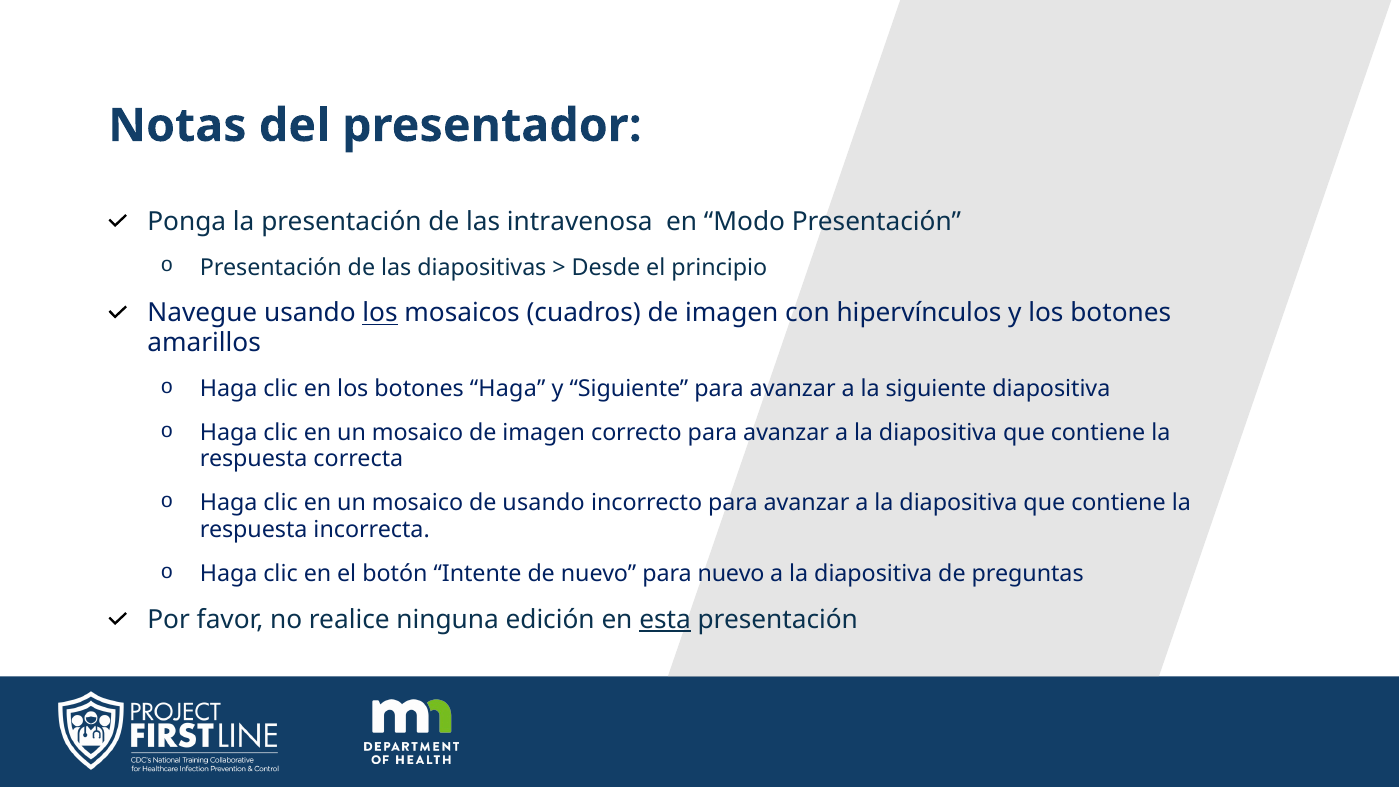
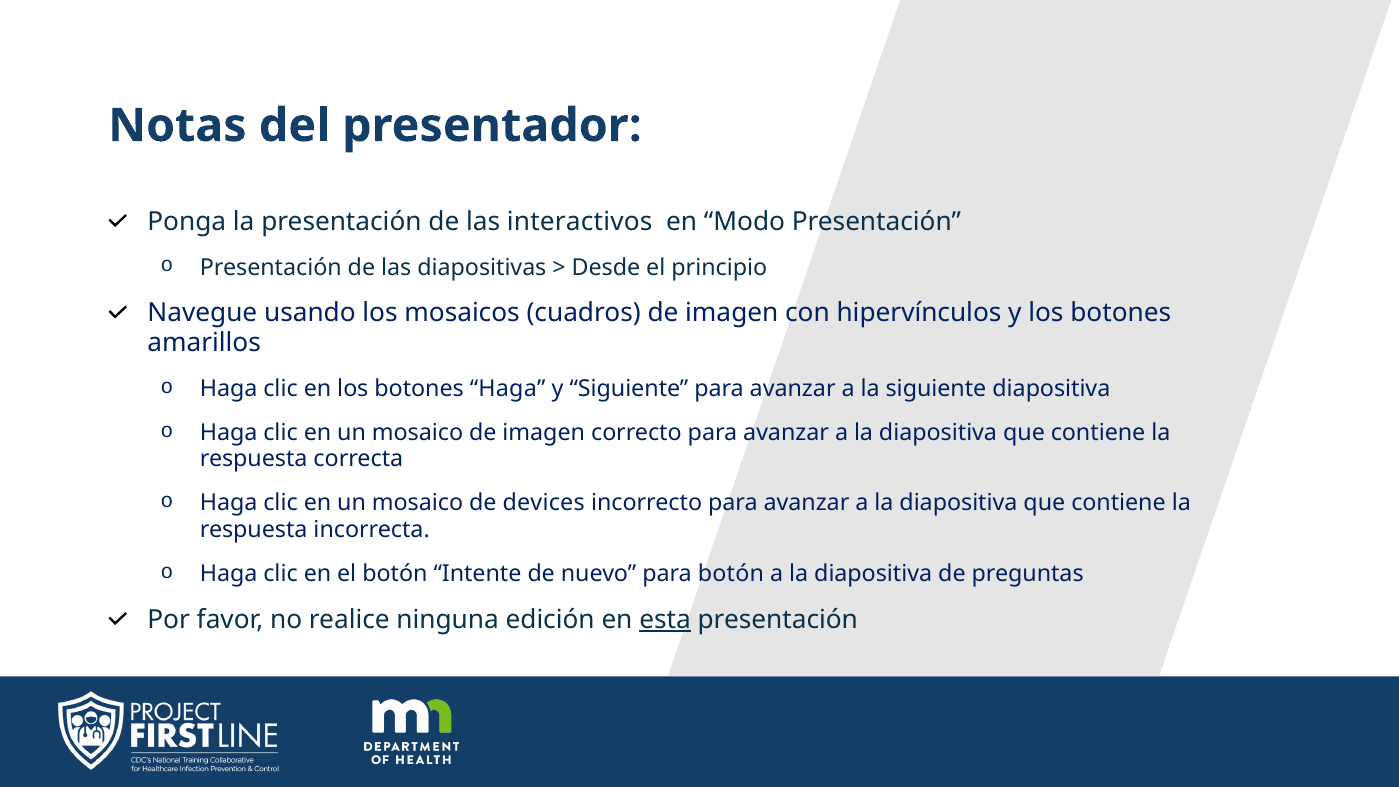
intravenosa: intravenosa -> interactivos
los at (380, 313) underline: present -> none
de usando: usando -> devices
para nuevo: nuevo -> botón
